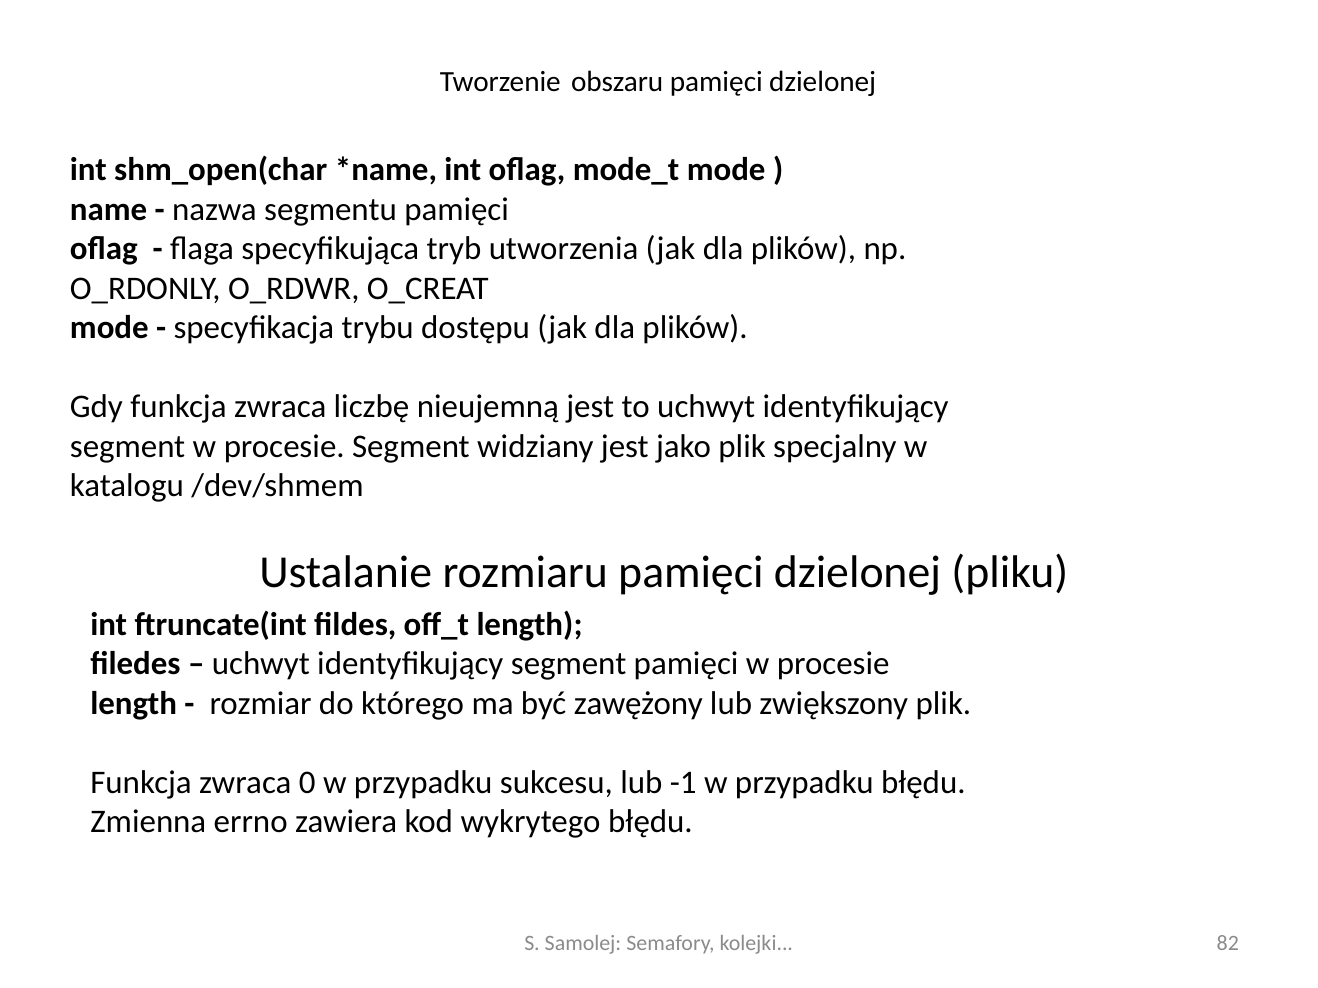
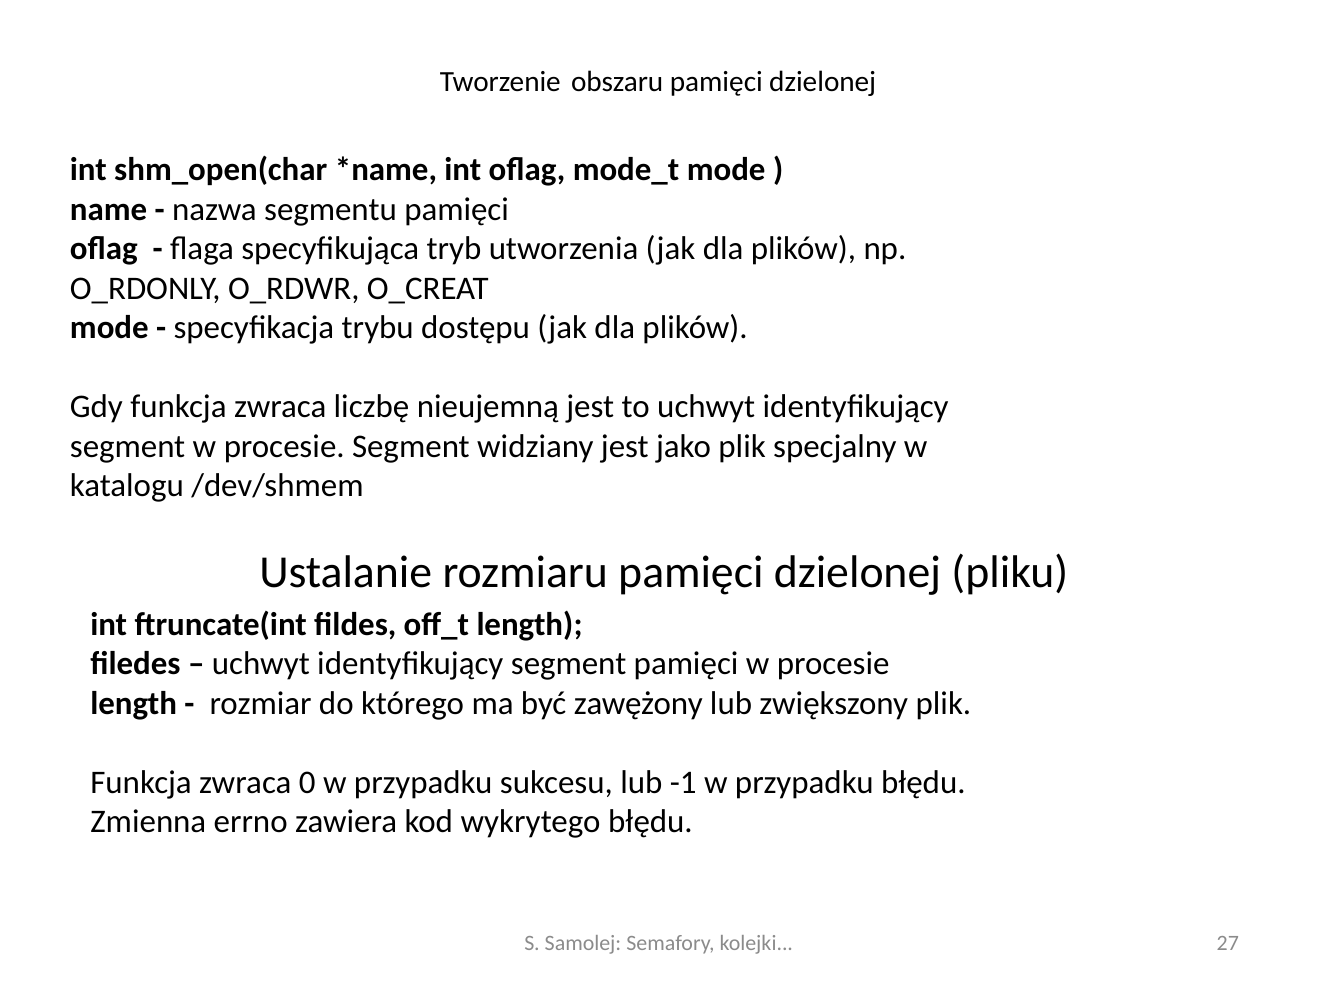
82: 82 -> 27
